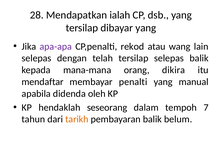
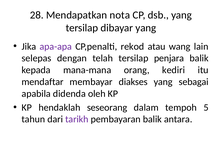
ialah: ialah -> nota
tersilap selepas: selepas -> penjara
dikira: dikira -> kediri
penalti: penalti -> diakses
manual: manual -> sebagai
7: 7 -> 5
tarikh colour: orange -> purple
belum: belum -> antara
